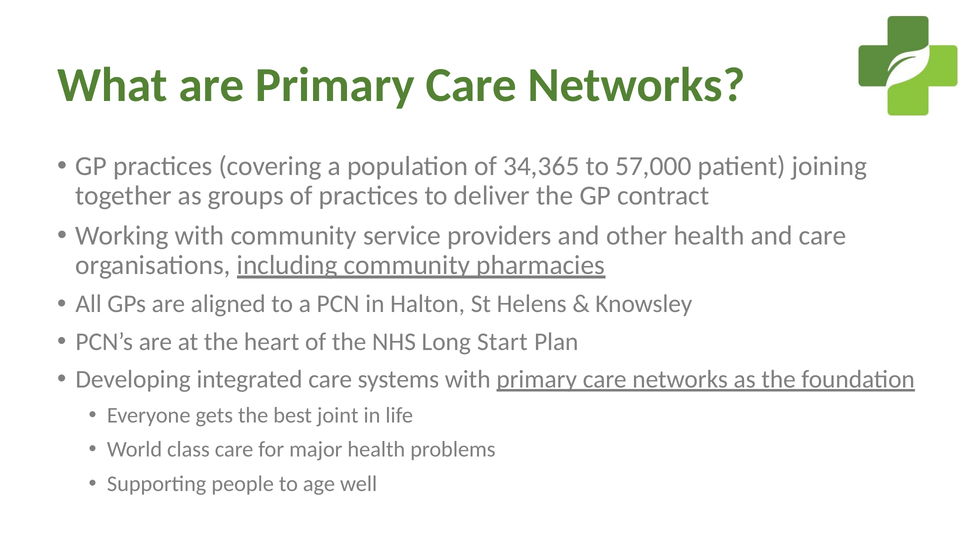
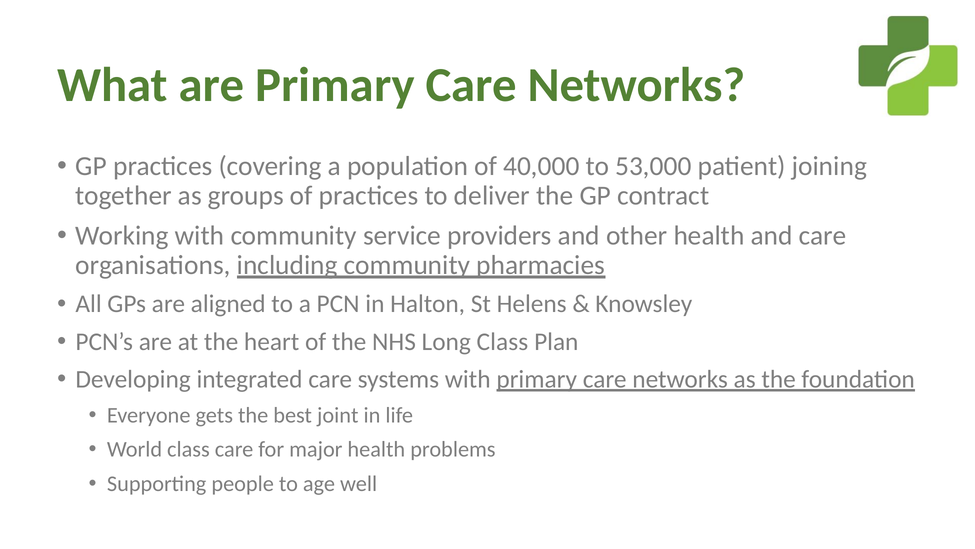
34,365: 34,365 -> 40,000
57,000: 57,000 -> 53,000
Long Start: Start -> Class
